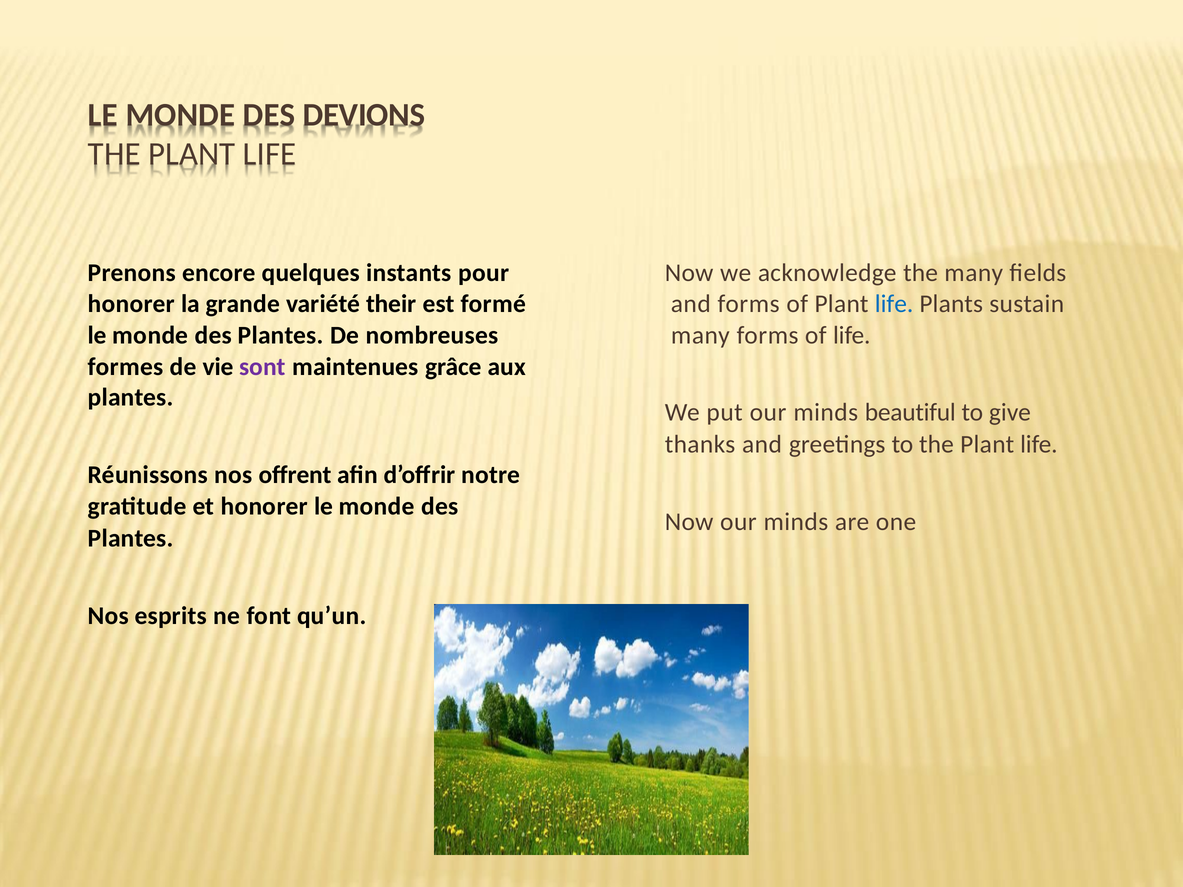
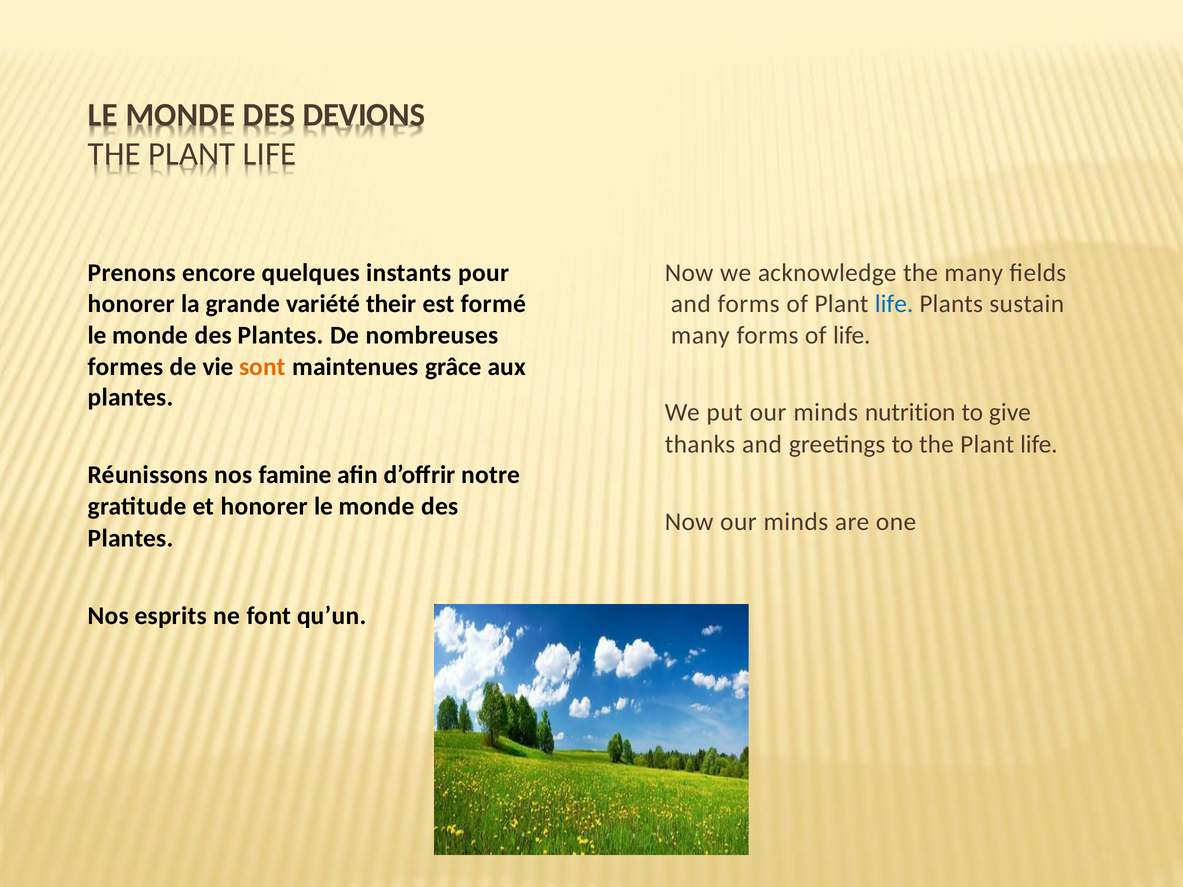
sont colour: purple -> orange
beautiful: beautiful -> nutrition
offrent: offrent -> famine
